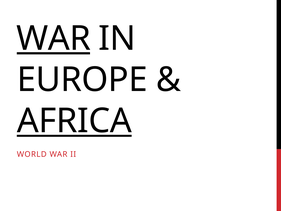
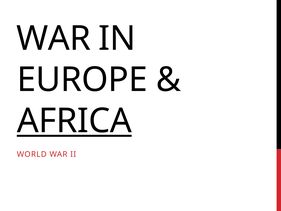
WAR at (54, 38) underline: present -> none
